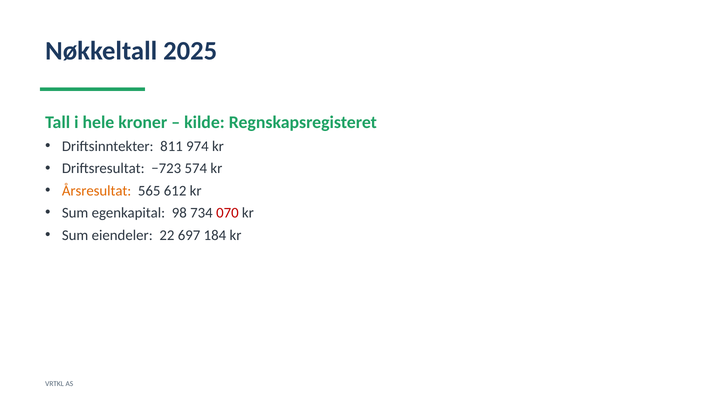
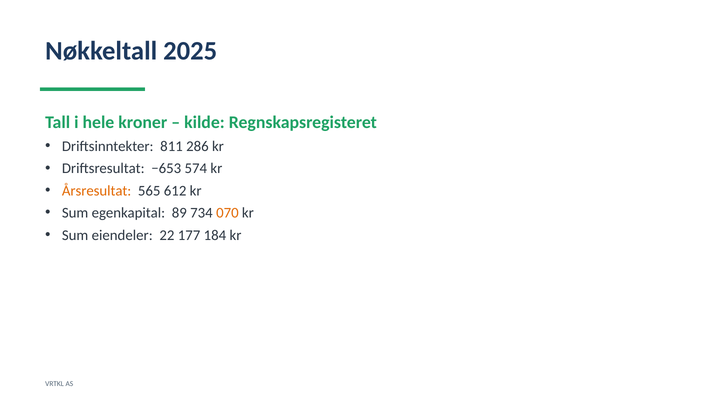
974: 974 -> 286
−723: −723 -> −653
98: 98 -> 89
070 colour: red -> orange
697: 697 -> 177
